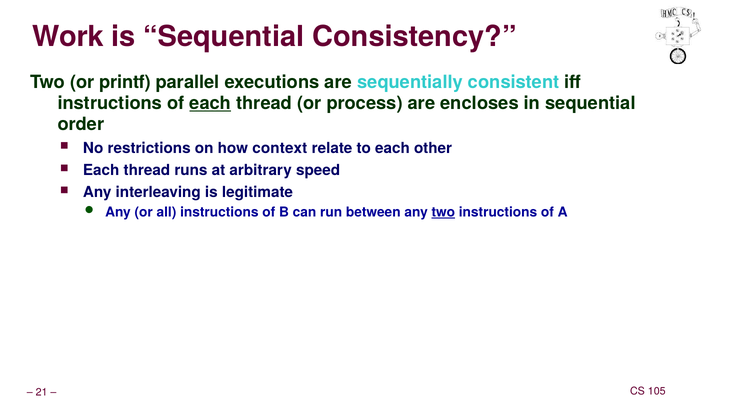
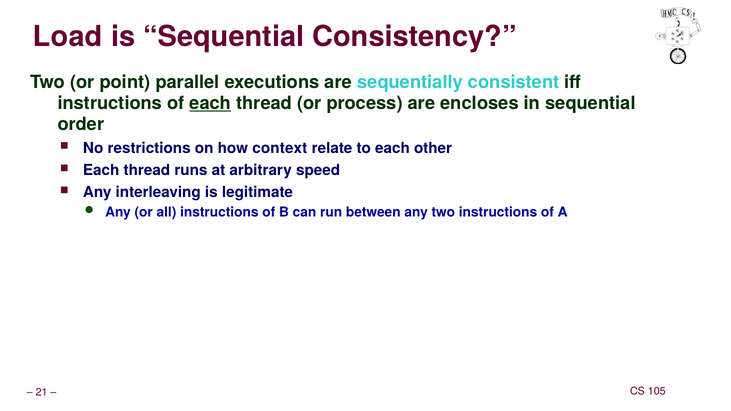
Work: Work -> Load
printf: printf -> point
two at (443, 212) underline: present -> none
